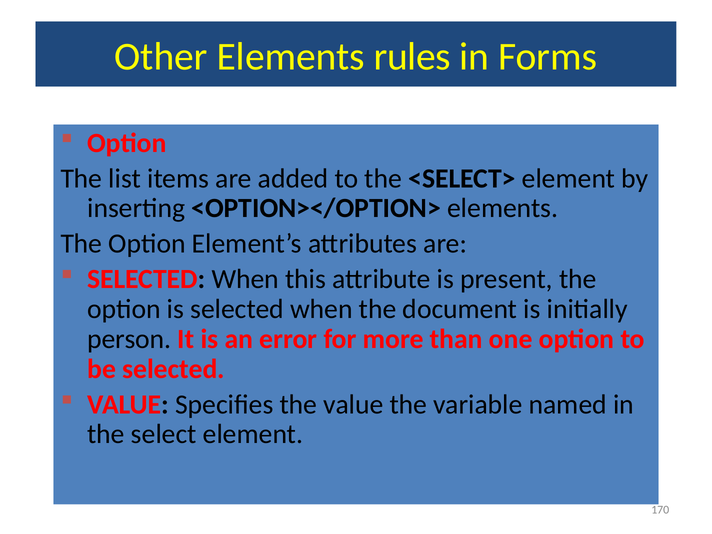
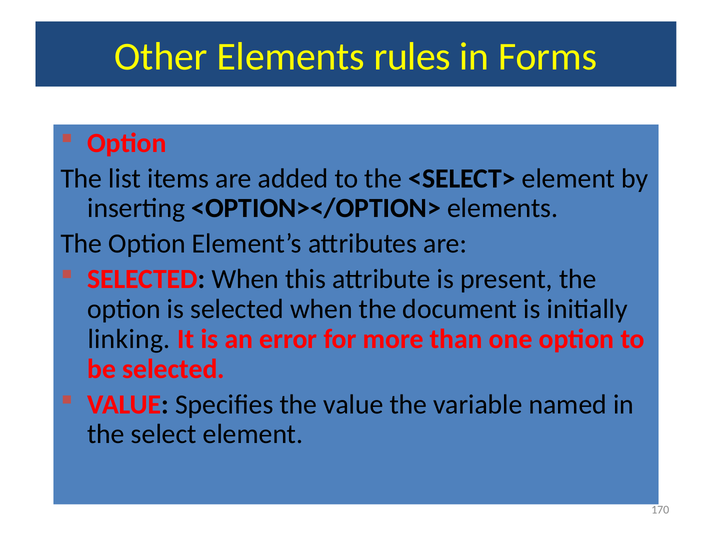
person: person -> linking
